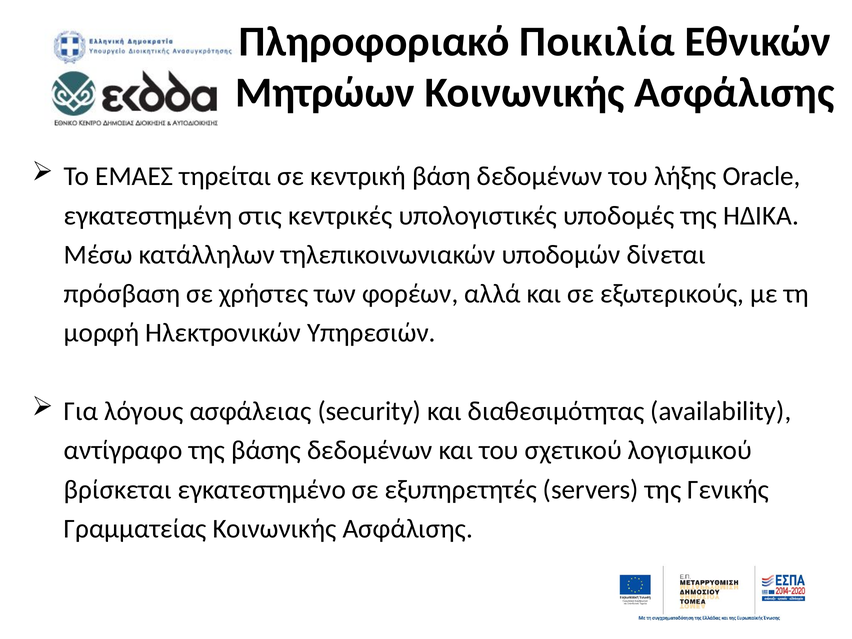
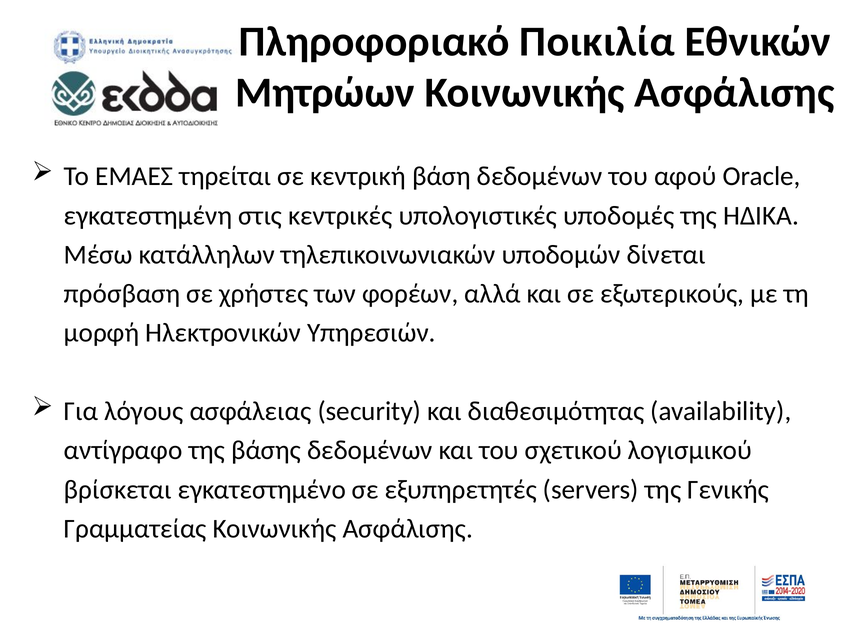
λήξης: λήξης -> αφού
